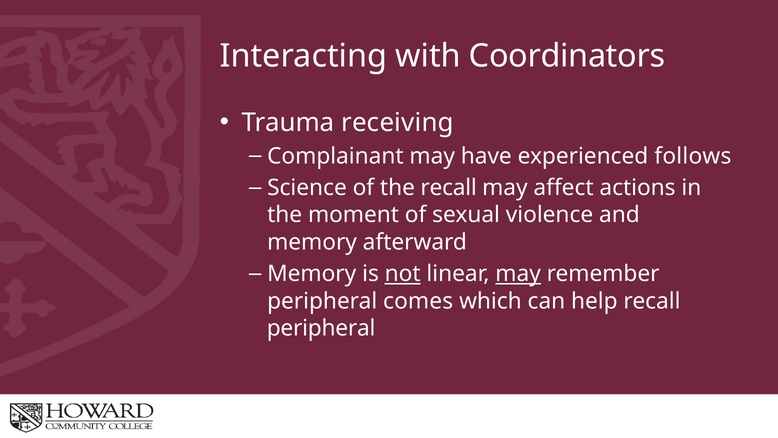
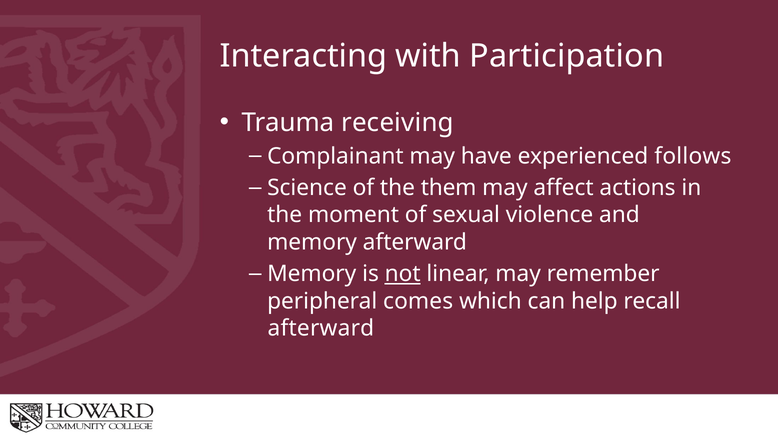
Coordinators: Coordinators -> Participation
the recall: recall -> them
may at (518, 274) underline: present -> none
peripheral at (321, 328): peripheral -> afterward
